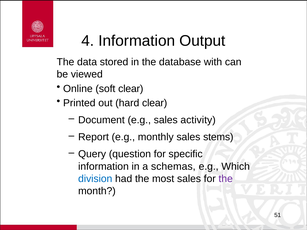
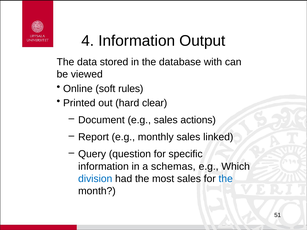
soft clear: clear -> rules
activity: activity -> actions
stems: stems -> linked
the at (226, 179) colour: purple -> blue
